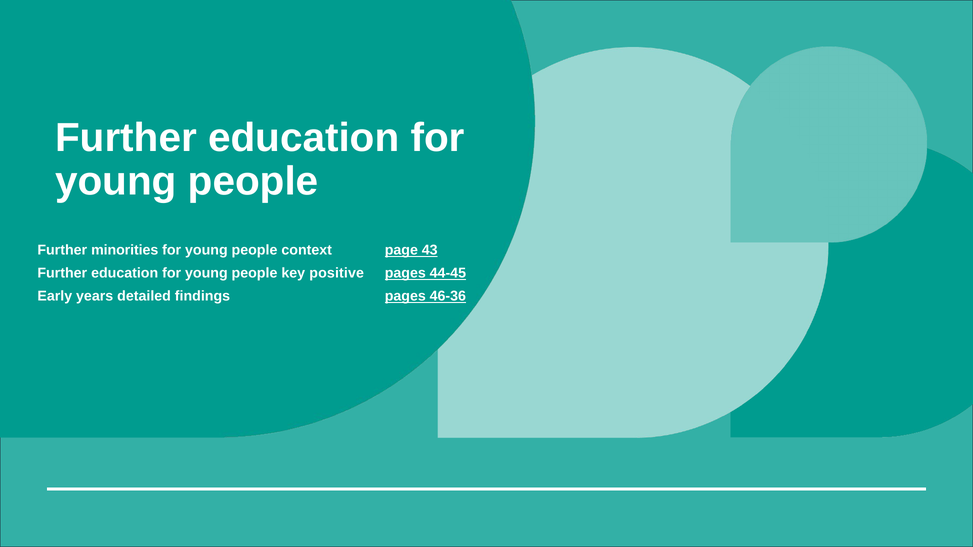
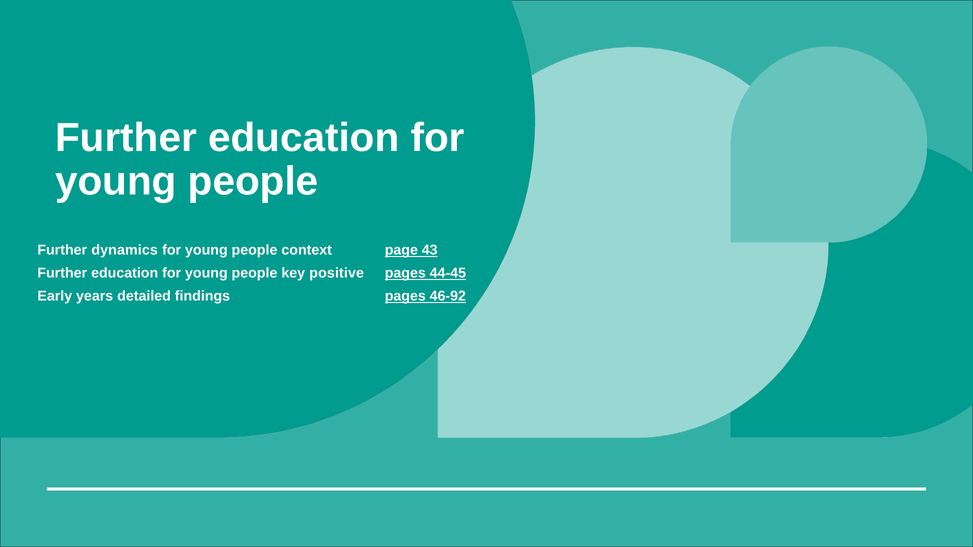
minorities: minorities -> dynamics
46-36: 46-36 -> 46-92
